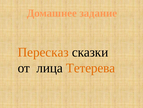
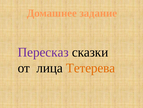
Пересказ colour: orange -> purple
